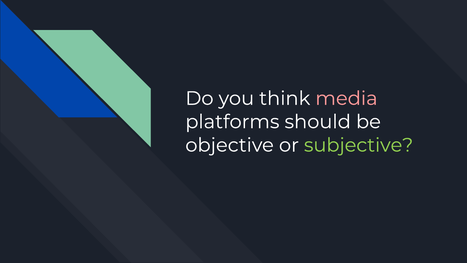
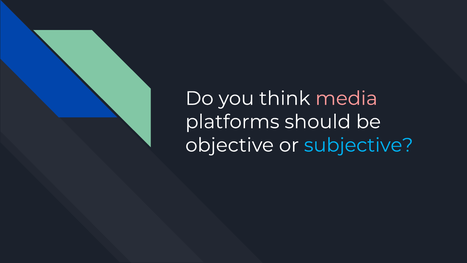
subjective colour: light green -> light blue
